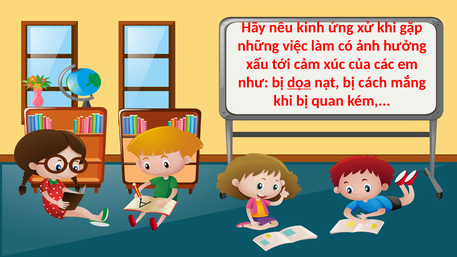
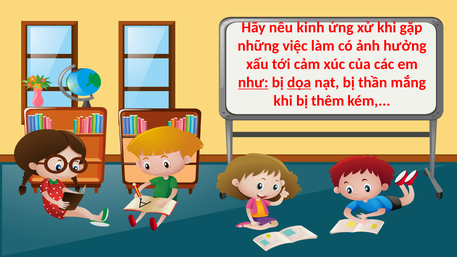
như underline: none -> present
cách: cách -> thần
quan: quan -> thêm
